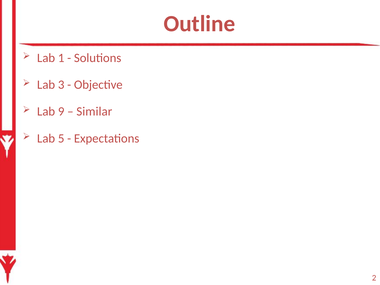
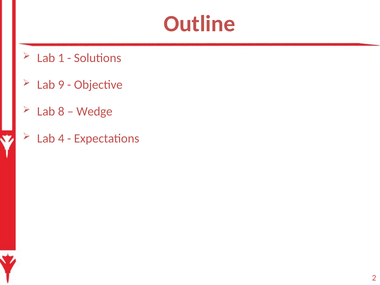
3: 3 -> 9
9: 9 -> 8
Similar: Similar -> Wedge
5: 5 -> 4
